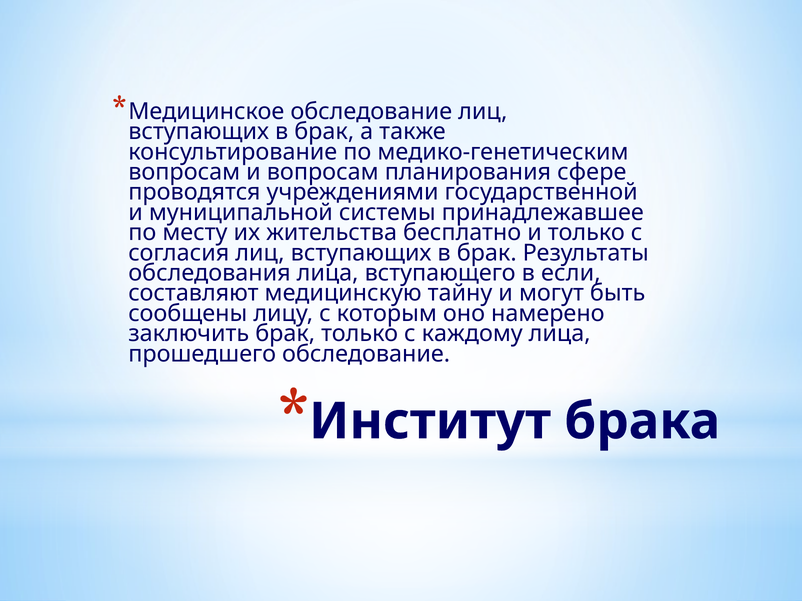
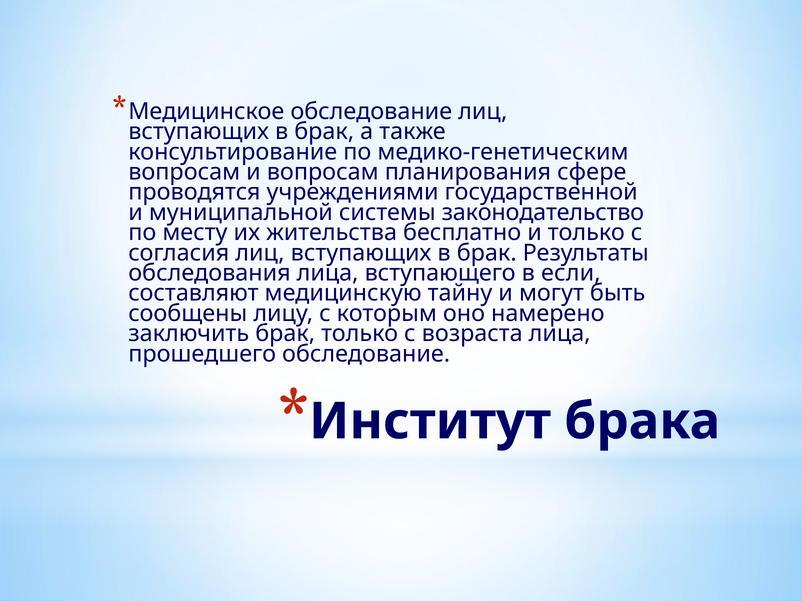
принадлежавшее: принадлежавшее -> законодательство
каждому: каждому -> возраста
